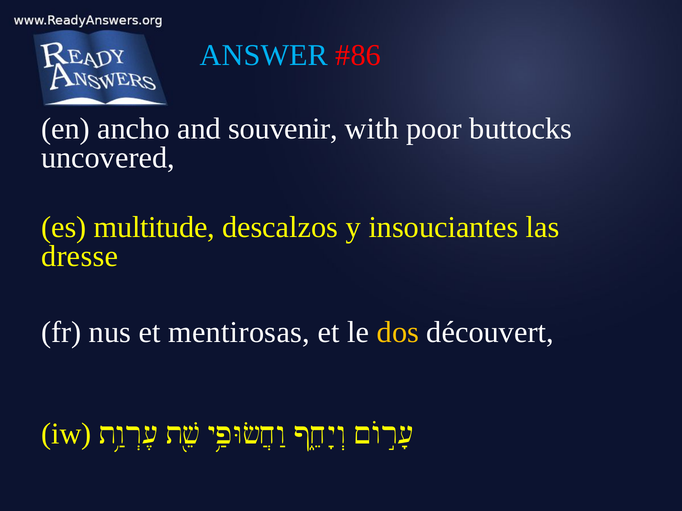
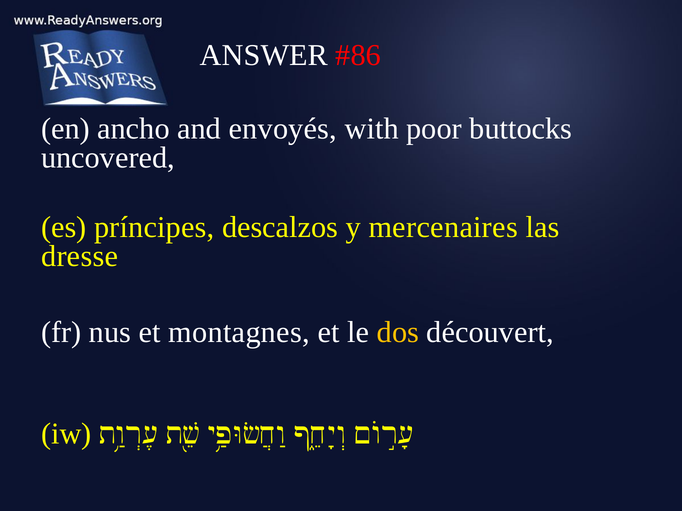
ANSWER colour: light blue -> white
souvenir: souvenir -> envoyés
multitude: multitude -> príncipes
insouciantes: insouciantes -> mercenaires
mentirosas: mentirosas -> montagnes
